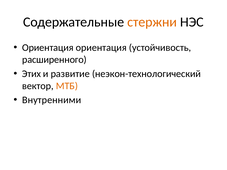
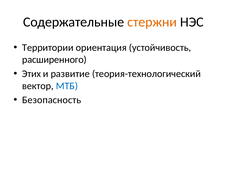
Ориентация at (48, 48): Ориентация -> Территории
неэкон-технологический: неэкон-технологический -> теория-технологический
МТБ colour: orange -> blue
Внутренними: Внутренними -> Безопасность
